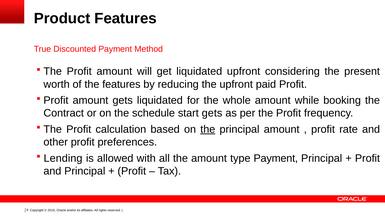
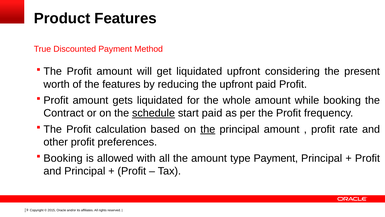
schedule underline: none -> present
start gets: gets -> paid
Lending at (63, 158): Lending -> Booking
